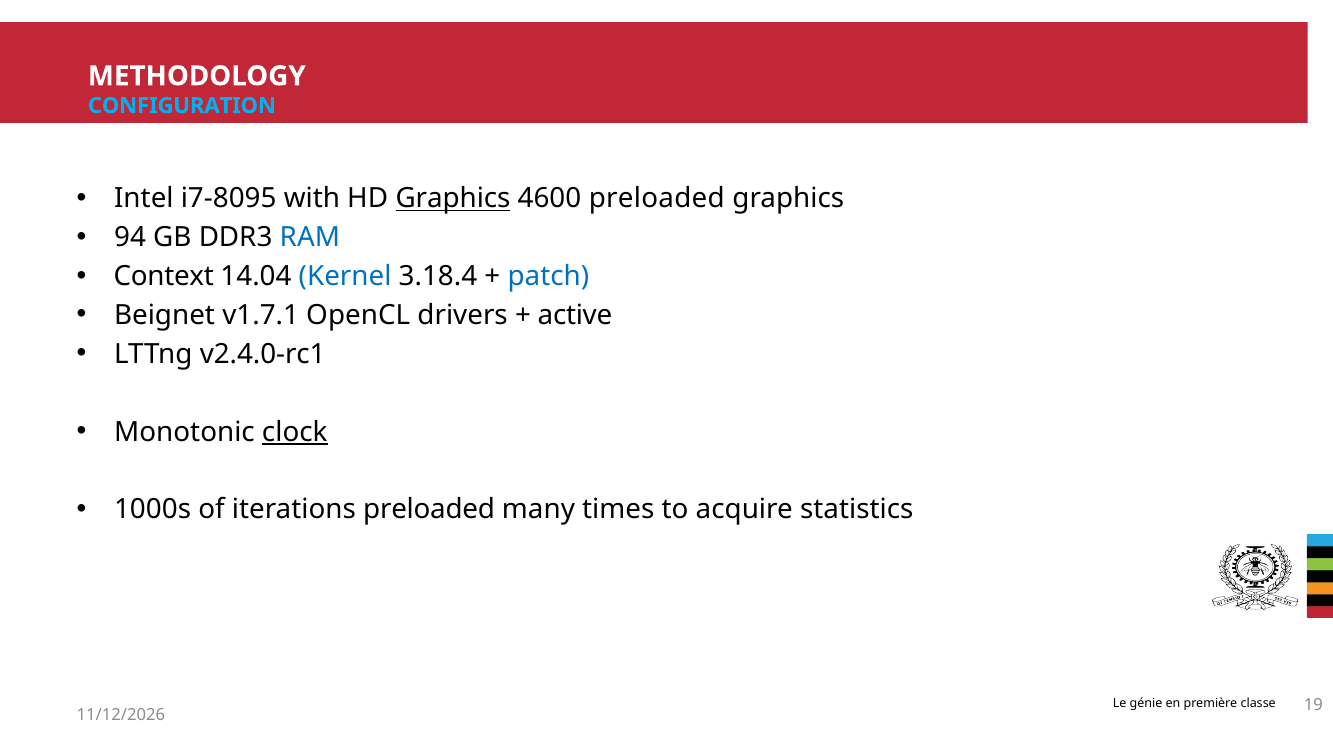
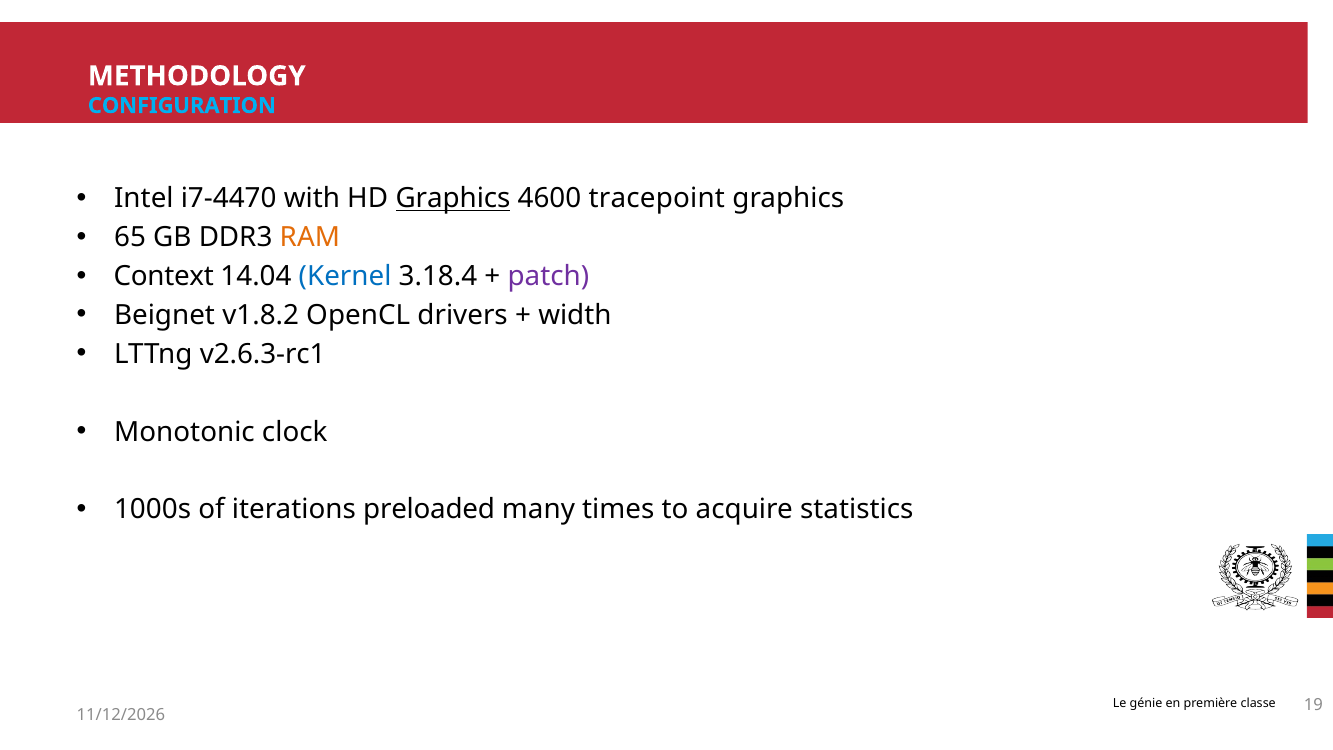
i7-8095: i7-8095 -> i7-4470
4600 preloaded: preloaded -> tracepoint
94: 94 -> 65
RAM colour: blue -> orange
patch colour: blue -> purple
v1.7.1: v1.7.1 -> v1.8.2
active: active -> width
v2.4.0-rc1: v2.4.0-rc1 -> v2.6.3-rc1
clock underline: present -> none
